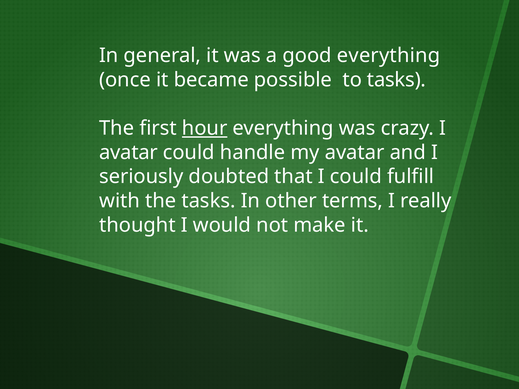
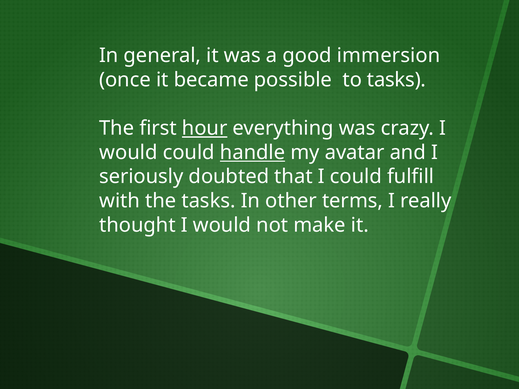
good everything: everything -> immersion
avatar at (128, 153): avatar -> would
handle underline: none -> present
